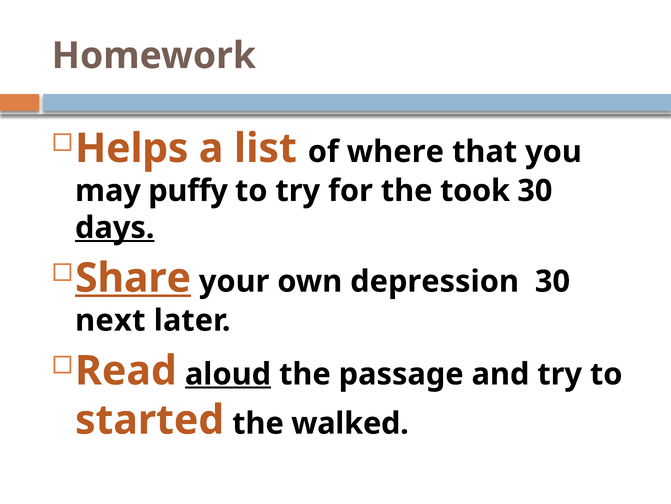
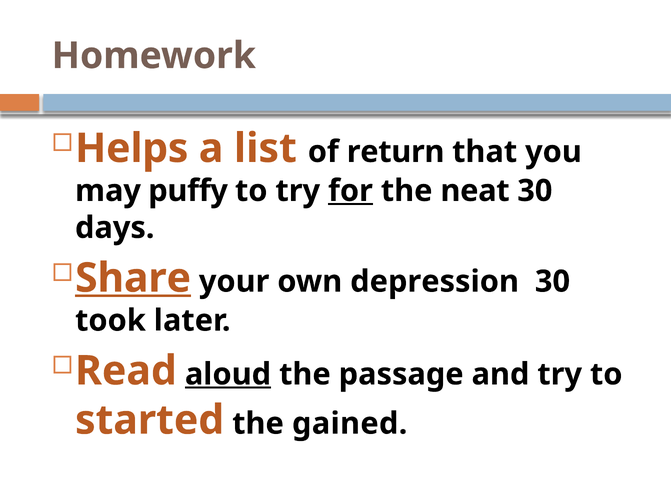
where: where -> return
for underline: none -> present
took: took -> neat
days underline: present -> none
next: next -> took
walked: walked -> gained
